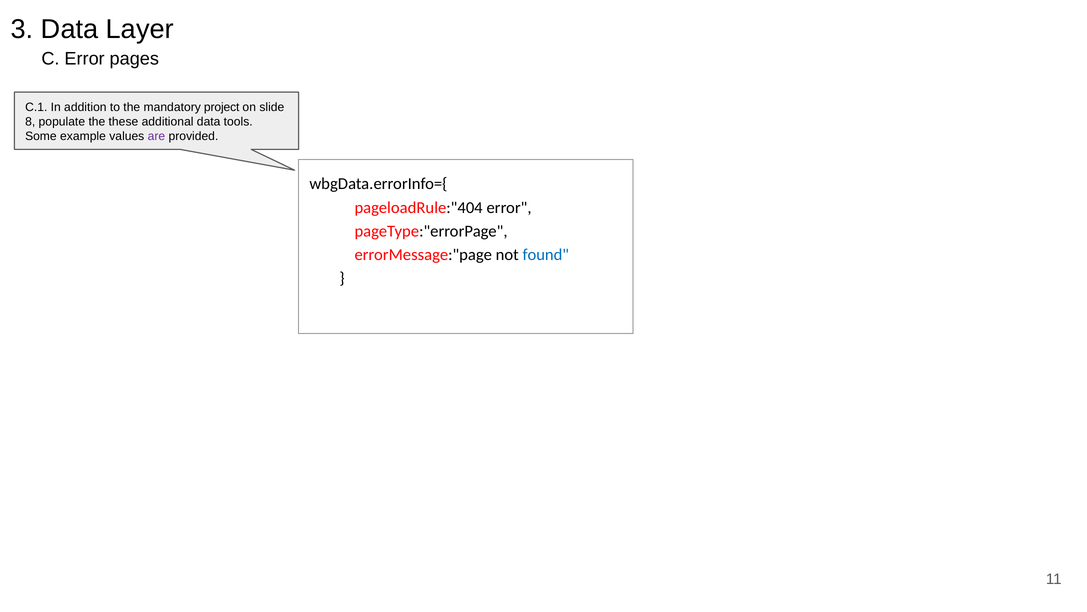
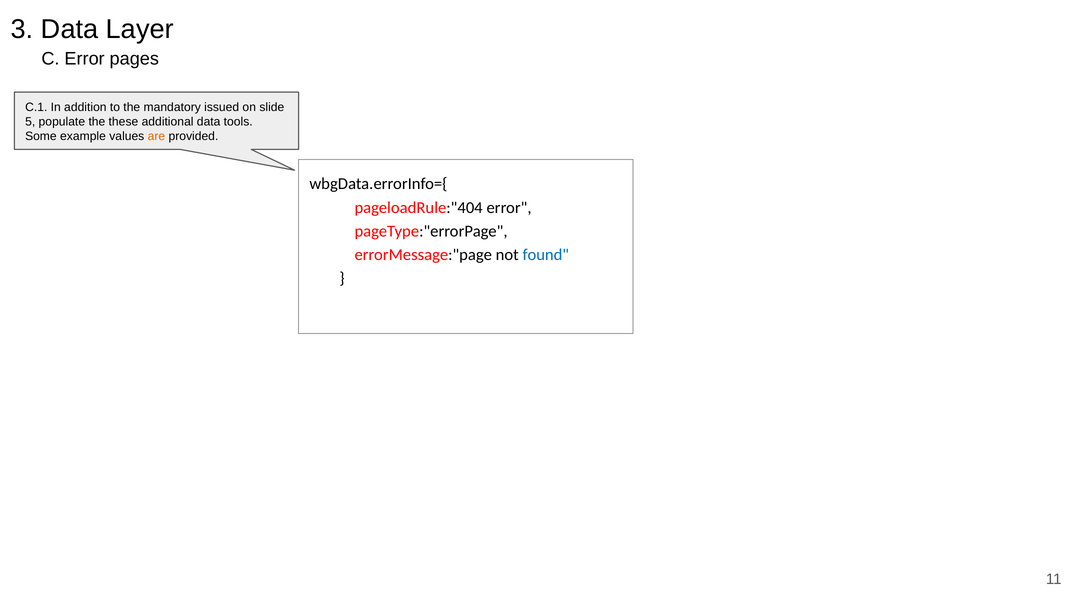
project: project -> issued
8: 8 -> 5
are colour: purple -> orange
